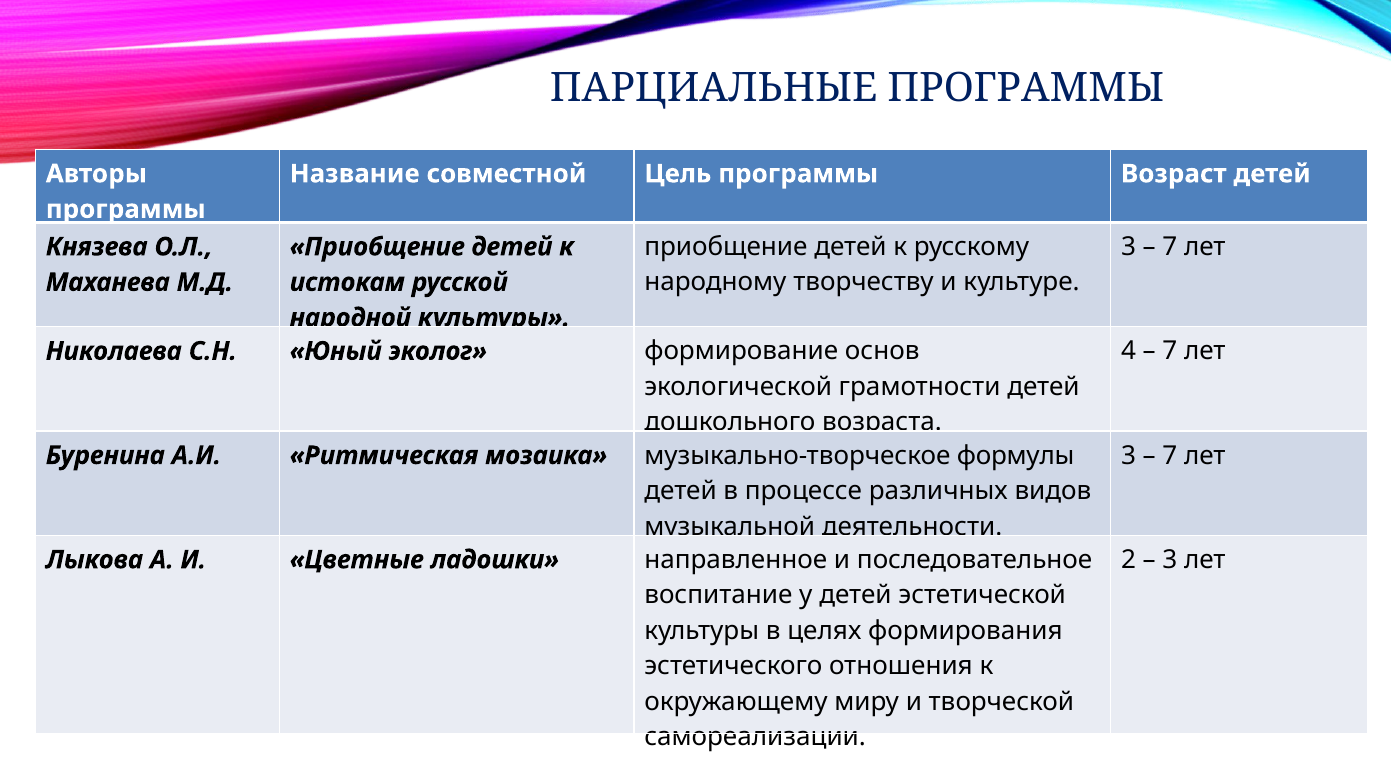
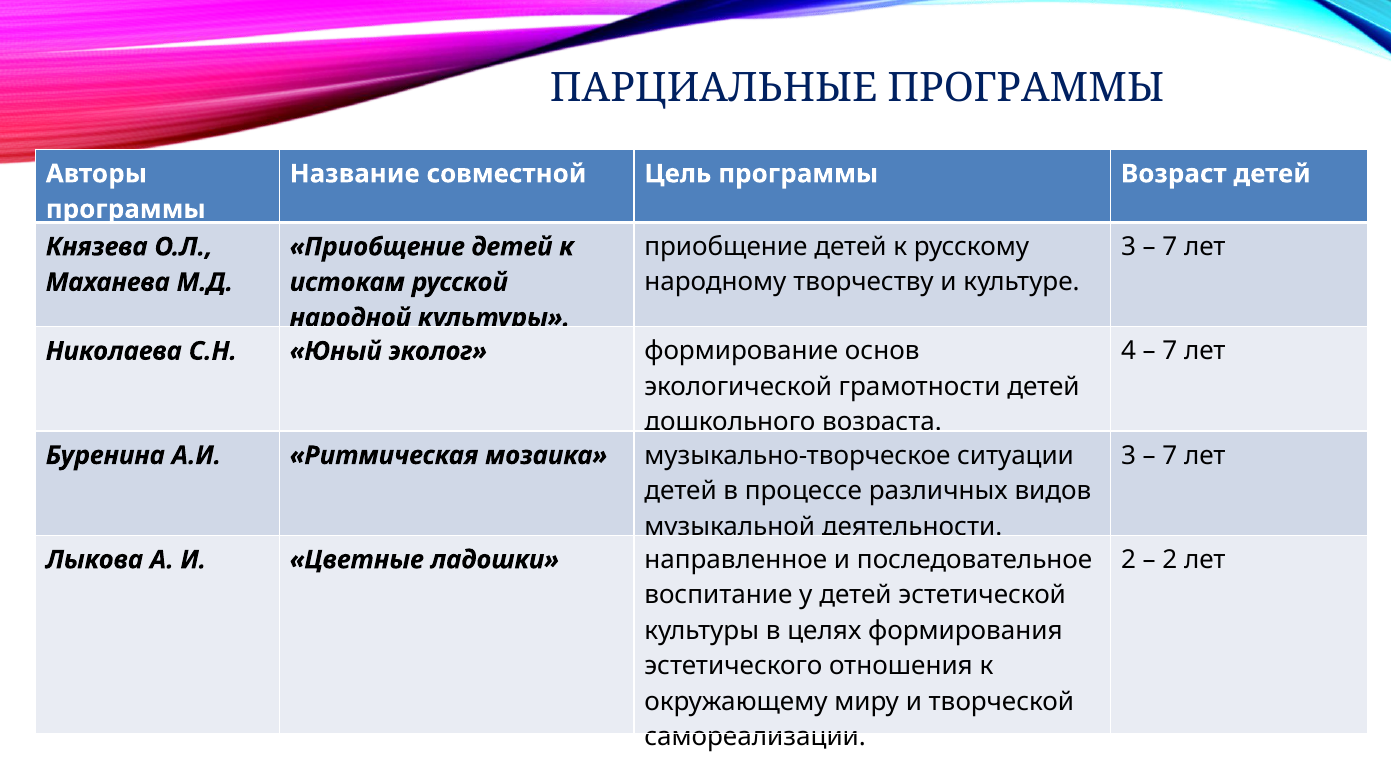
формулы: формулы -> ситуации
3 at (1170, 560): 3 -> 2
